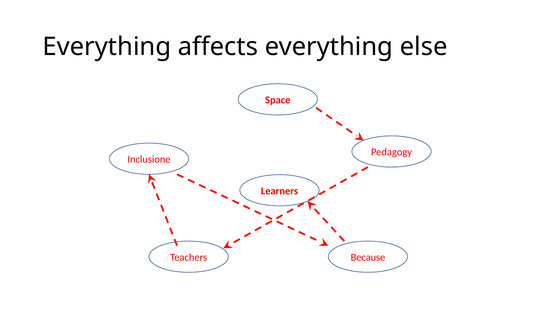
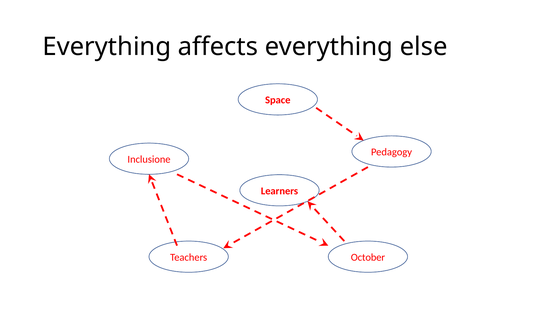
Because: Because -> October
